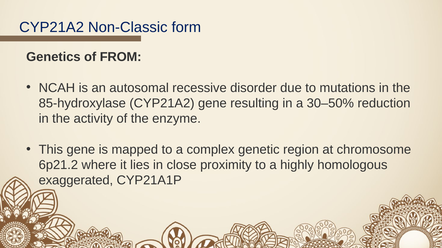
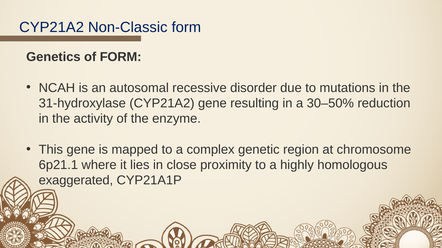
of FROM: FROM -> FORM
85-hydroxylase: 85-hydroxylase -> 31-hydroxylase
6p21.2: 6p21.2 -> 6p21.1
